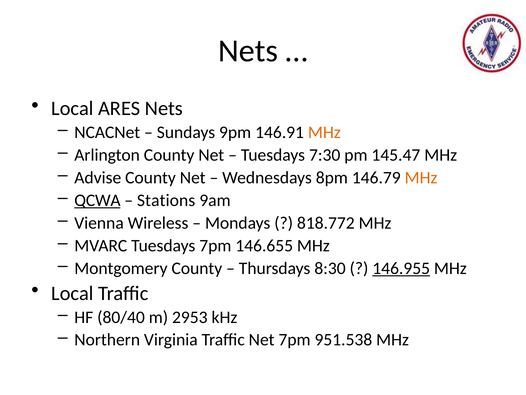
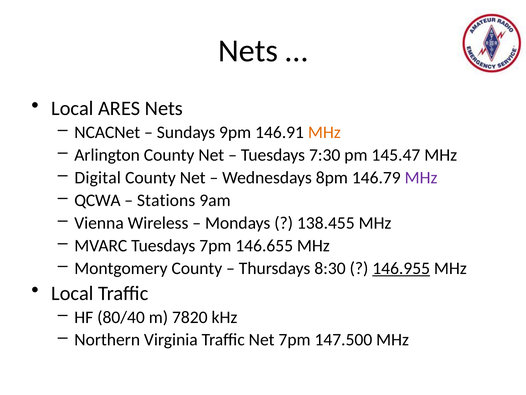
Advise: Advise -> Digital
MHz at (421, 177) colour: orange -> purple
QCWA underline: present -> none
818.772: 818.772 -> 138.455
2953: 2953 -> 7820
951.538: 951.538 -> 147.500
